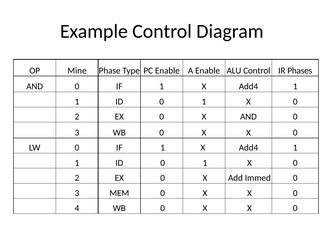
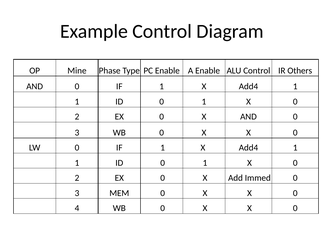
Phases: Phases -> Others
